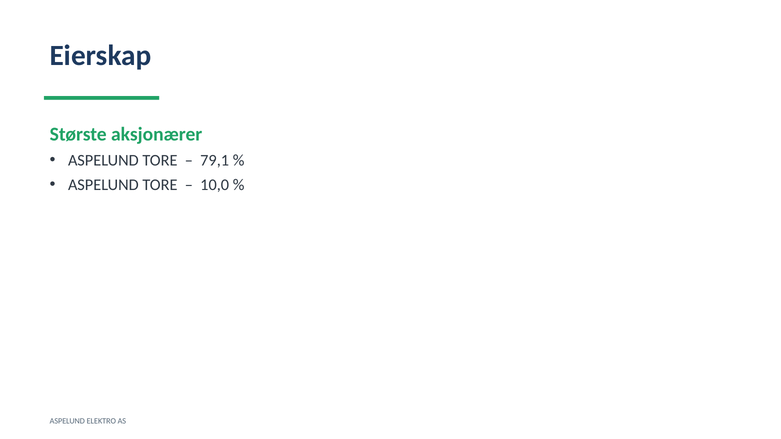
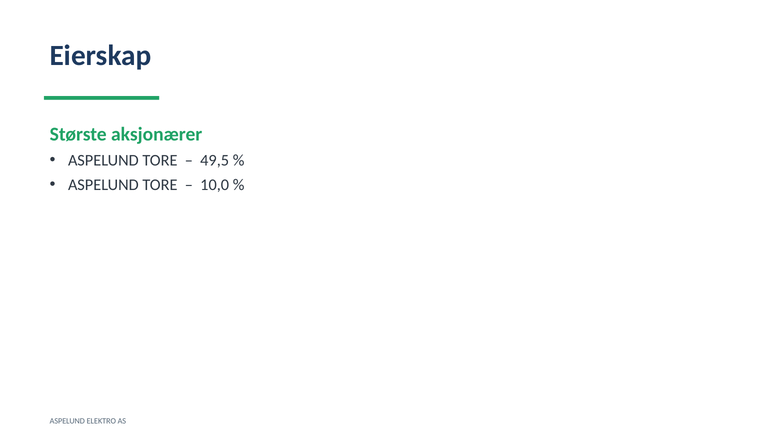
79,1: 79,1 -> 49,5
